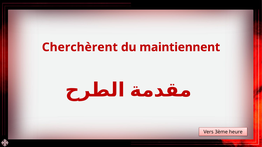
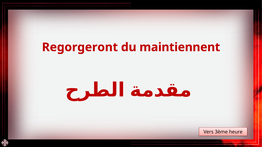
Cherchèrent: Cherchèrent -> Regorgeront
